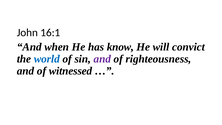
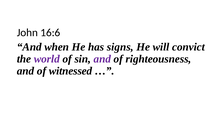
16:1: 16:1 -> 16:6
know: know -> signs
world colour: blue -> purple
